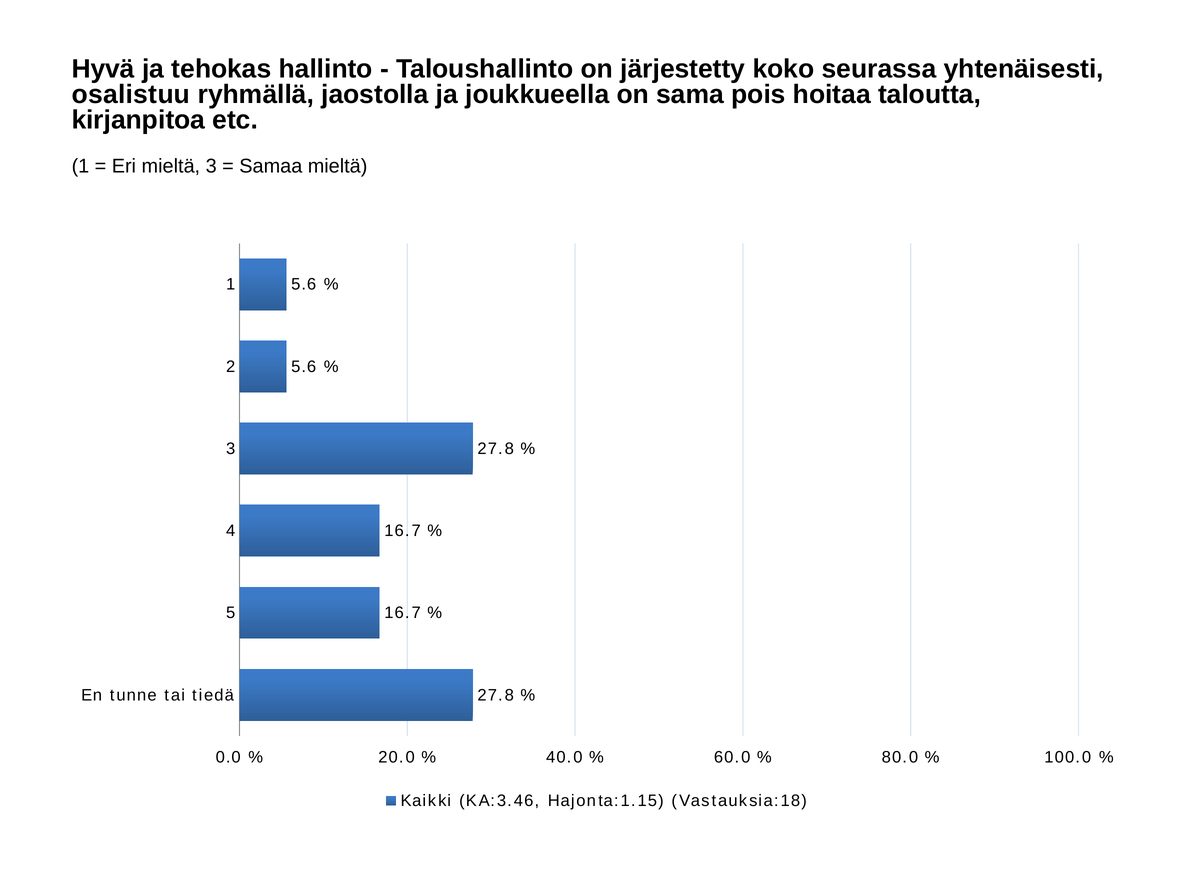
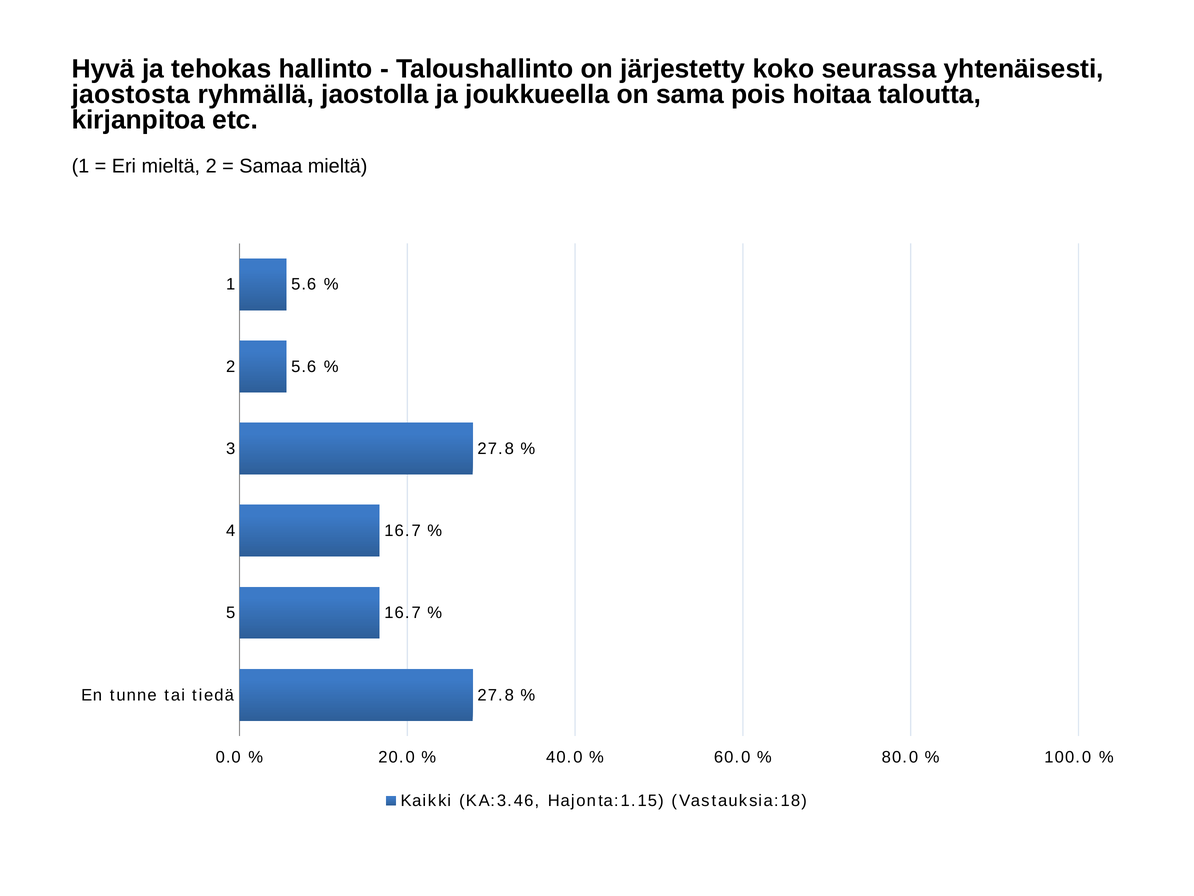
osalistuu: osalistuu -> jaostosta
mieltä 3: 3 -> 2
